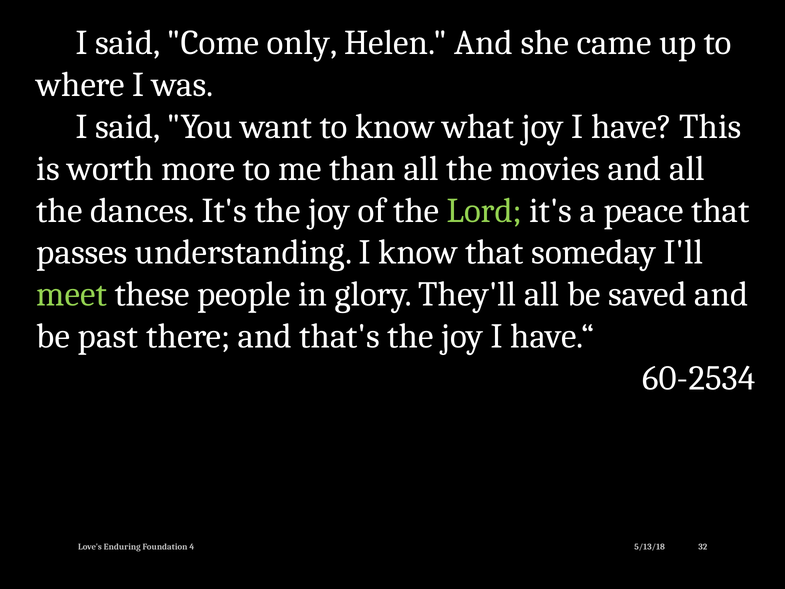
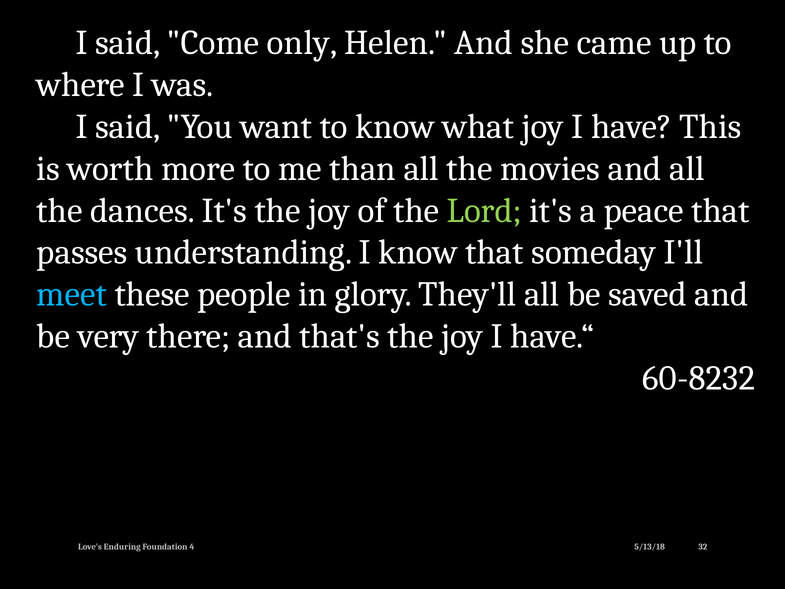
meet colour: light green -> light blue
past: past -> very
60-2534: 60-2534 -> 60-8232
